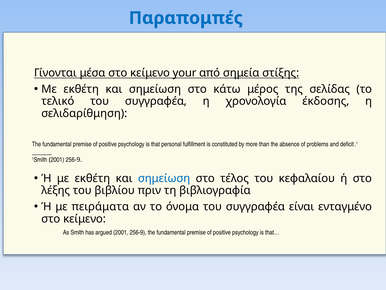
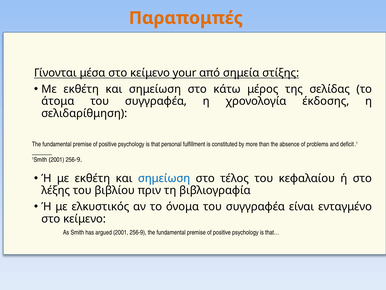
Παραπομπές colour: blue -> orange
τελικό: τελικό -> άτομα
πειράματα: πειράματα -> ελκυστικός
